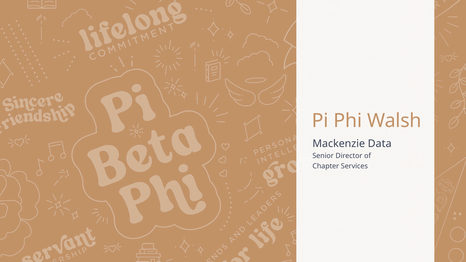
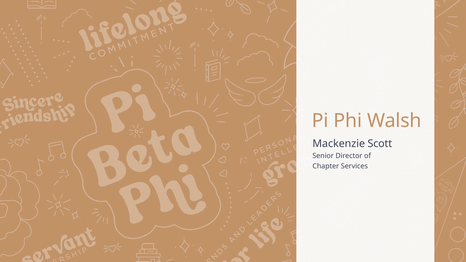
Data: Data -> Scott
